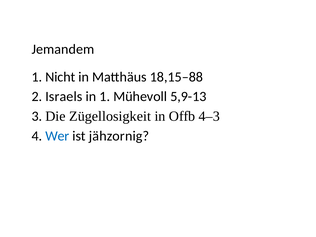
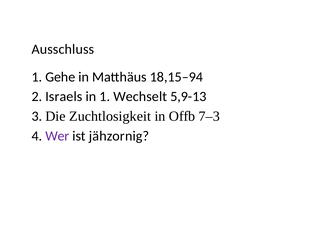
Jemandem: Jemandem -> Ausschluss
Nicht: Nicht -> Gehe
18,15–88: 18,15–88 -> 18,15–94
Mühevoll: Mühevoll -> Wechselt
Zügellosigkeit: Zügellosigkeit -> Zuchtlosigkeit
4–3: 4–3 -> 7–3
Wer colour: blue -> purple
